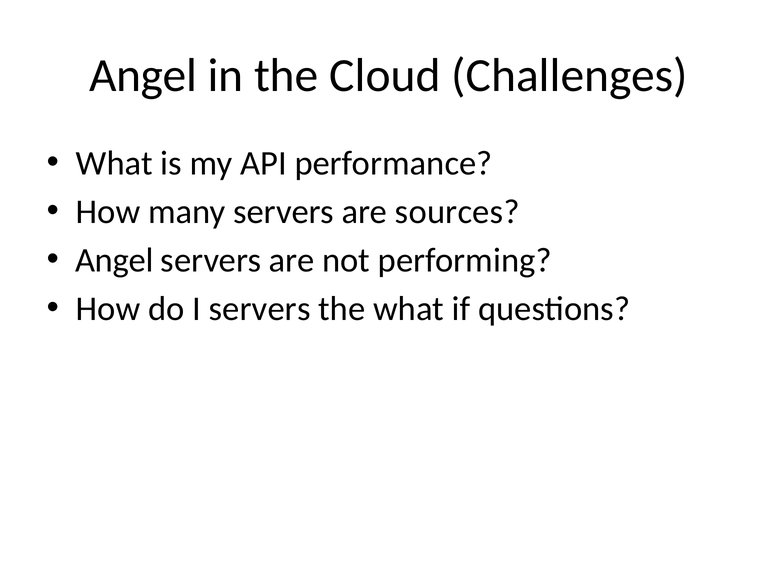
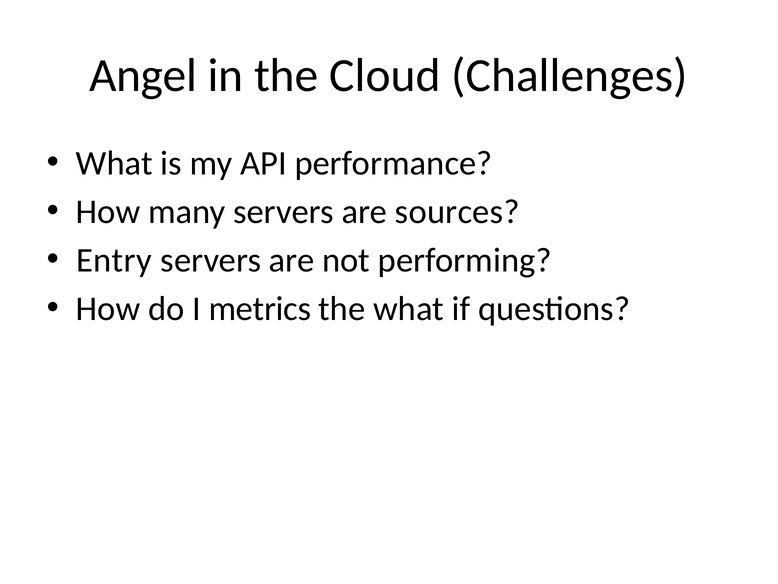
Angel at (114, 260): Angel -> Entry
I servers: servers -> metrics
